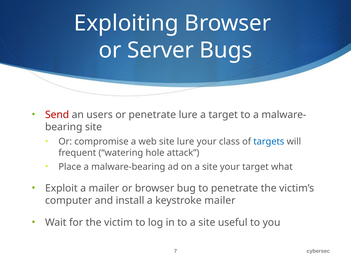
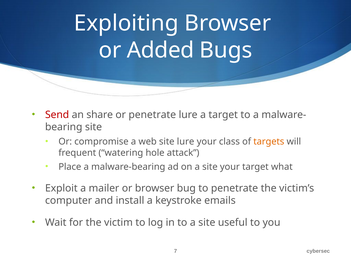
Server: Server -> Added
users: users -> share
targets colour: blue -> orange
keystroke mailer: mailer -> emails
